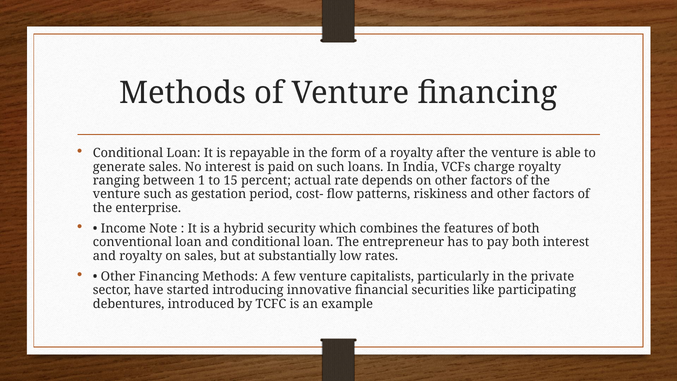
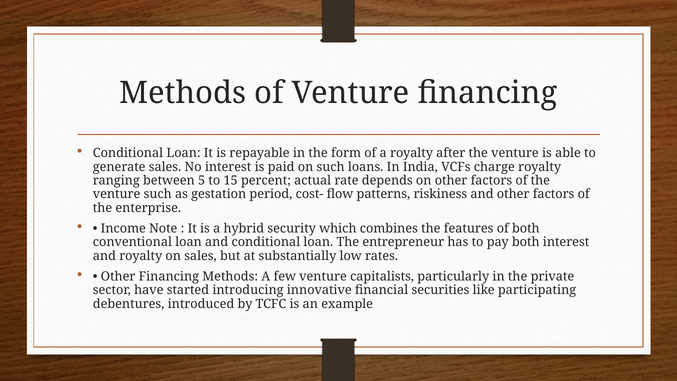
1: 1 -> 5
